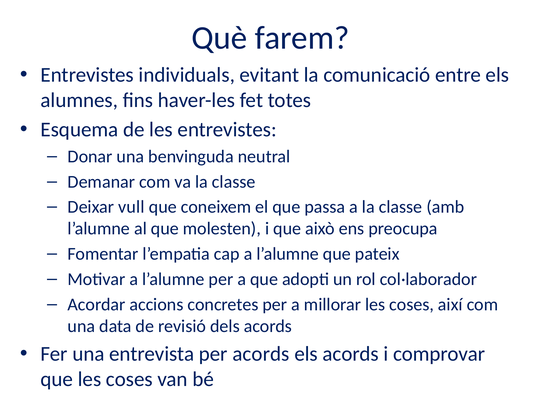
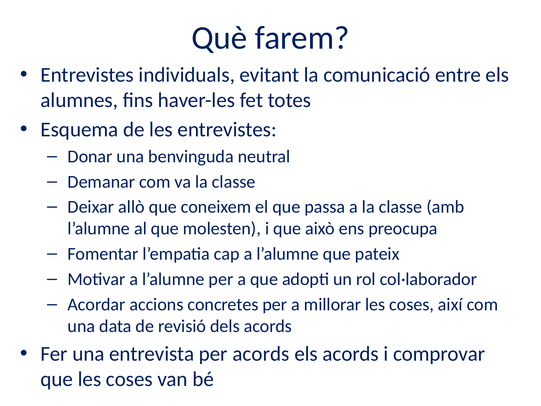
vull: vull -> allò
